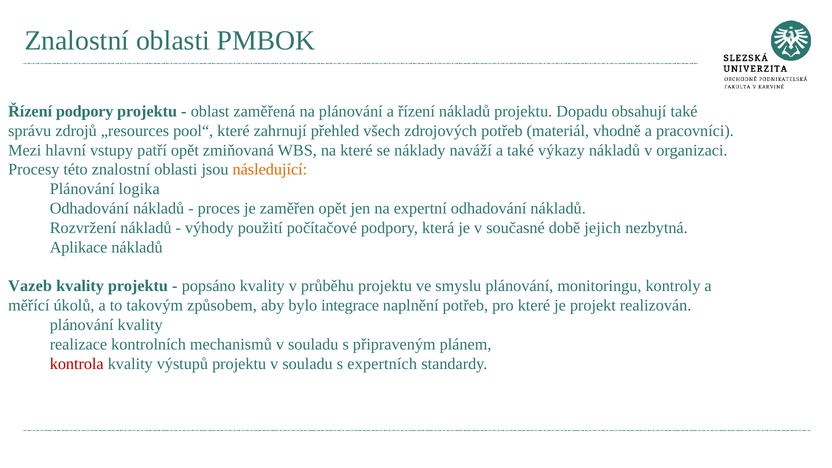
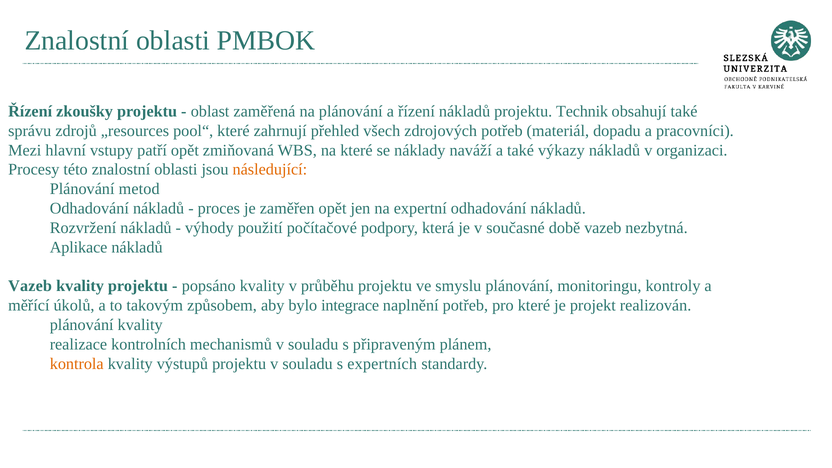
Řízení podpory: podpory -> zkoušky
Dopadu: Dopadu -> Technik
vhodně: vhodně -> dopadu
logika: logika -> metod
době jejich: jejich -> vazeb
kontrola colour: red -> orange
